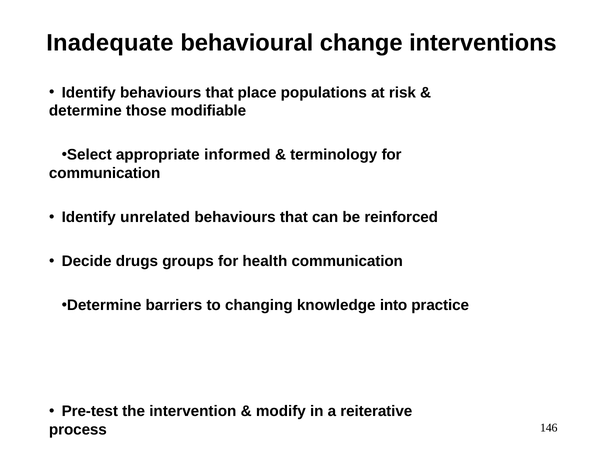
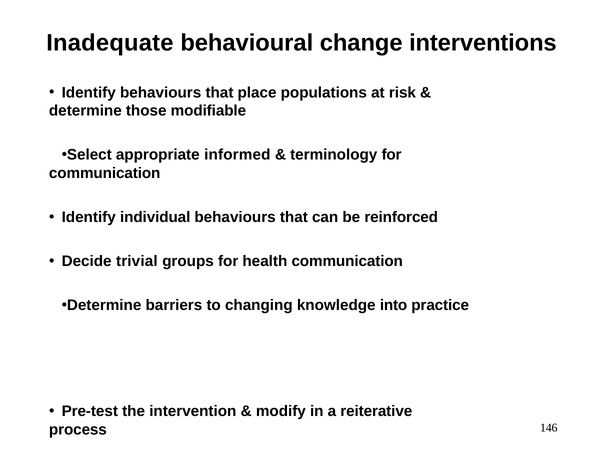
unrelated: unrelated -> individual
drugs: drugs -> trivial
